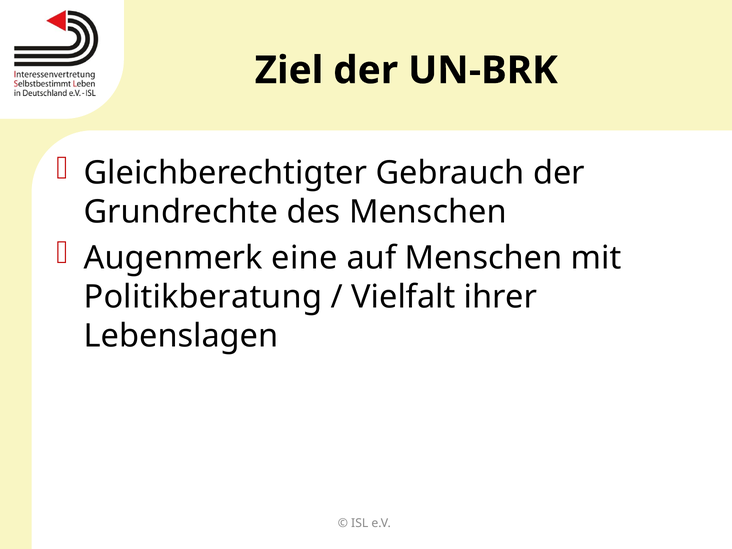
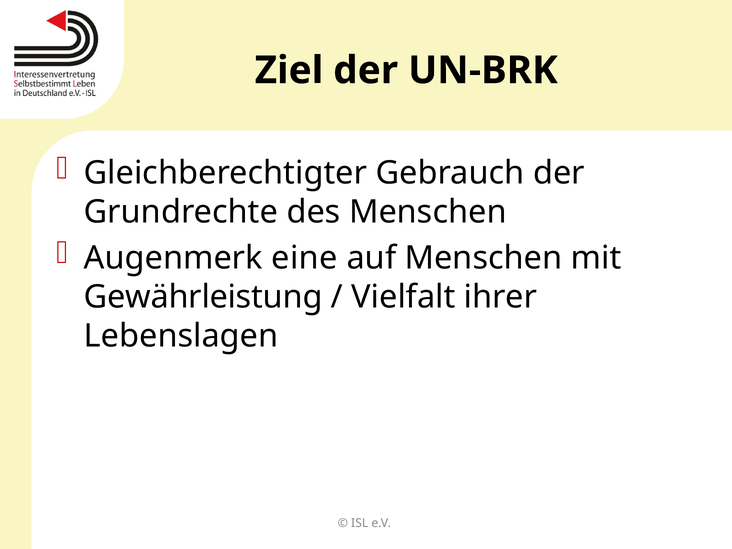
Politikberatung: Politikberatung -> Gewährleistung
